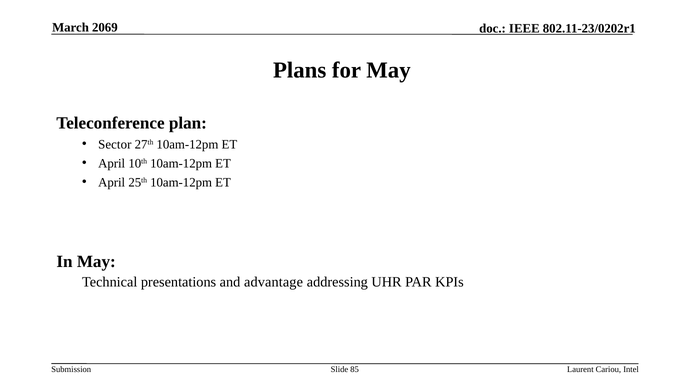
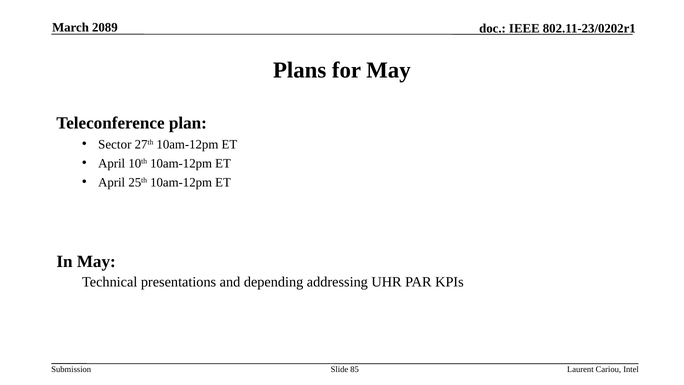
2069: 2069 -> 2089
advantage: advantage -> depending
